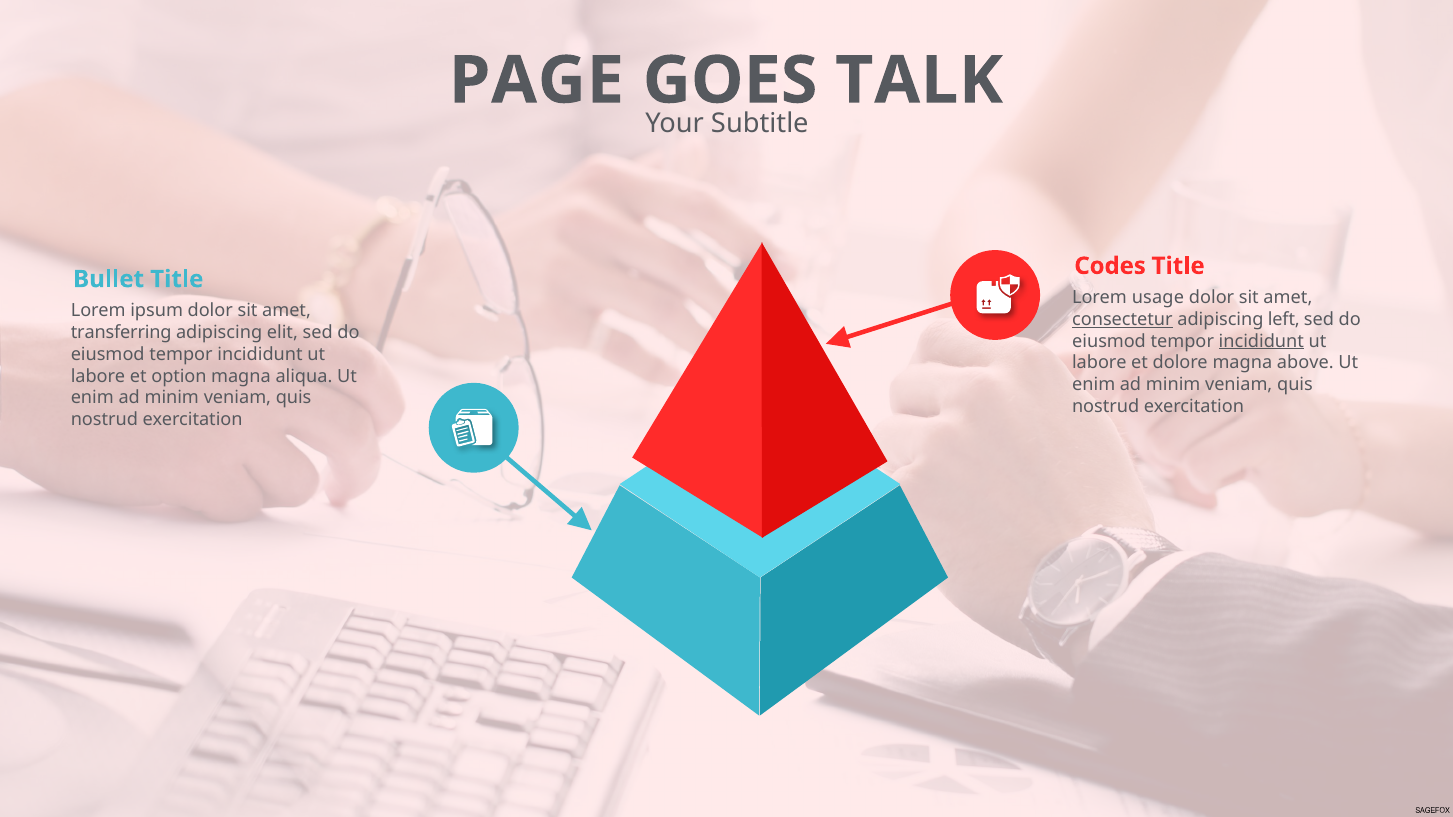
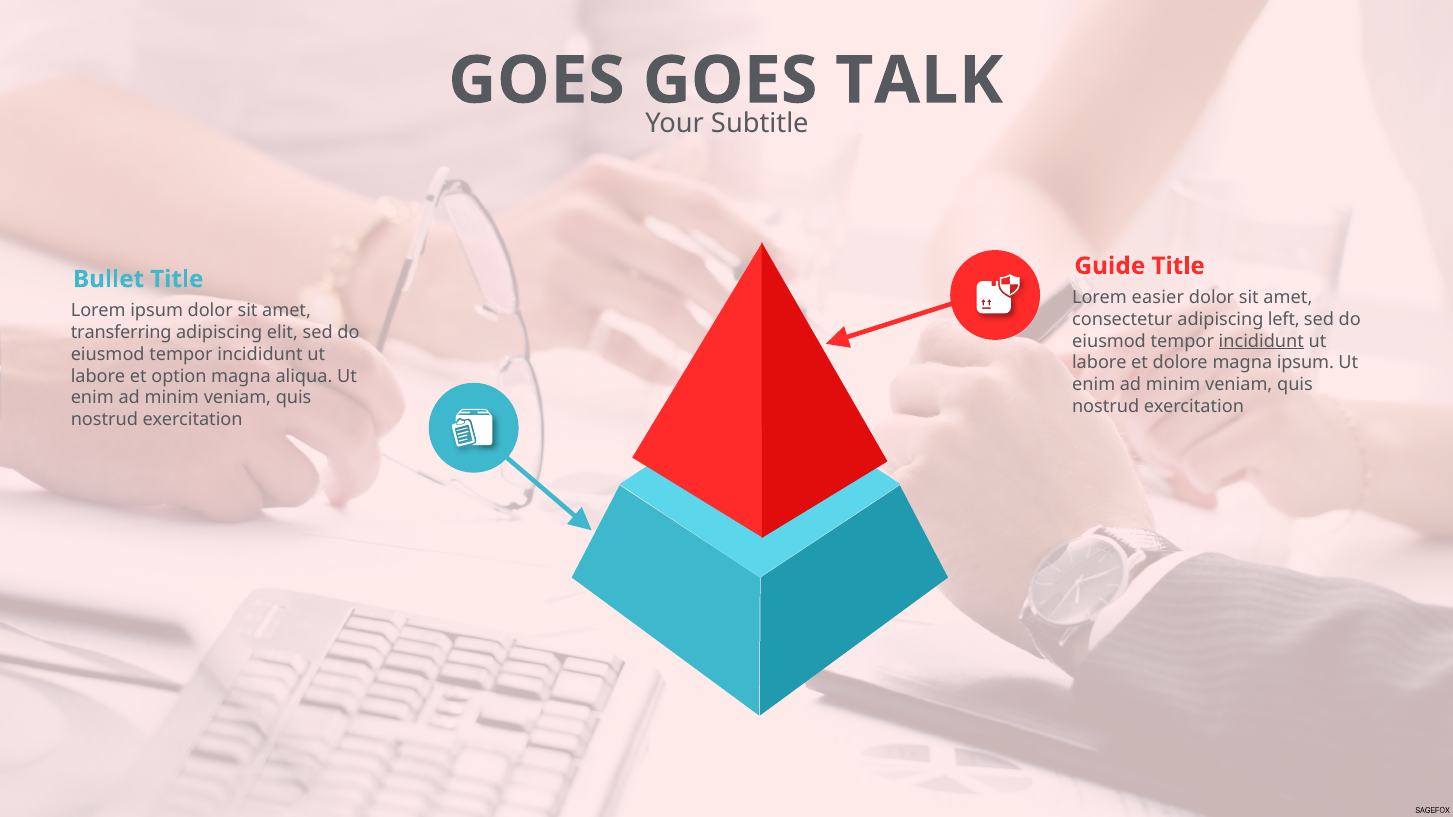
PAGE at (536, 81): PAGE -> GOES
Codes: Codes -> Guide
usage: usage -> easier
consectetur underline: present -> none
magna above: above -> ipsum
